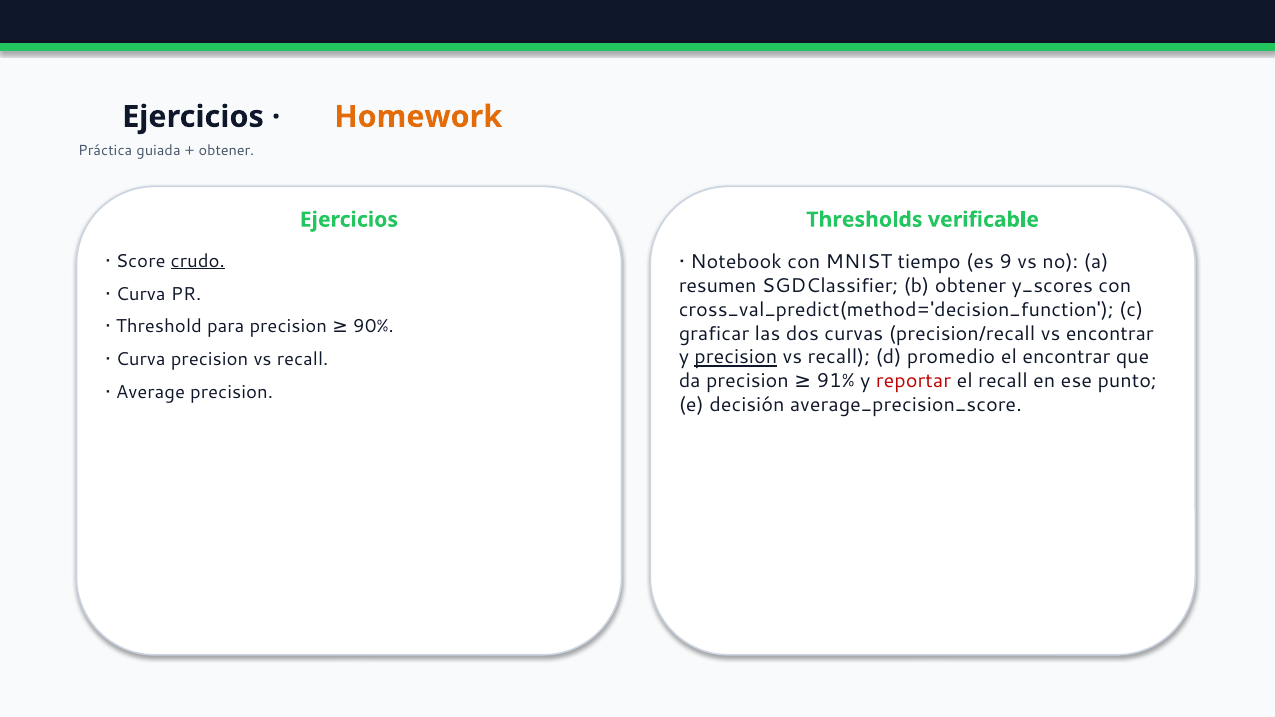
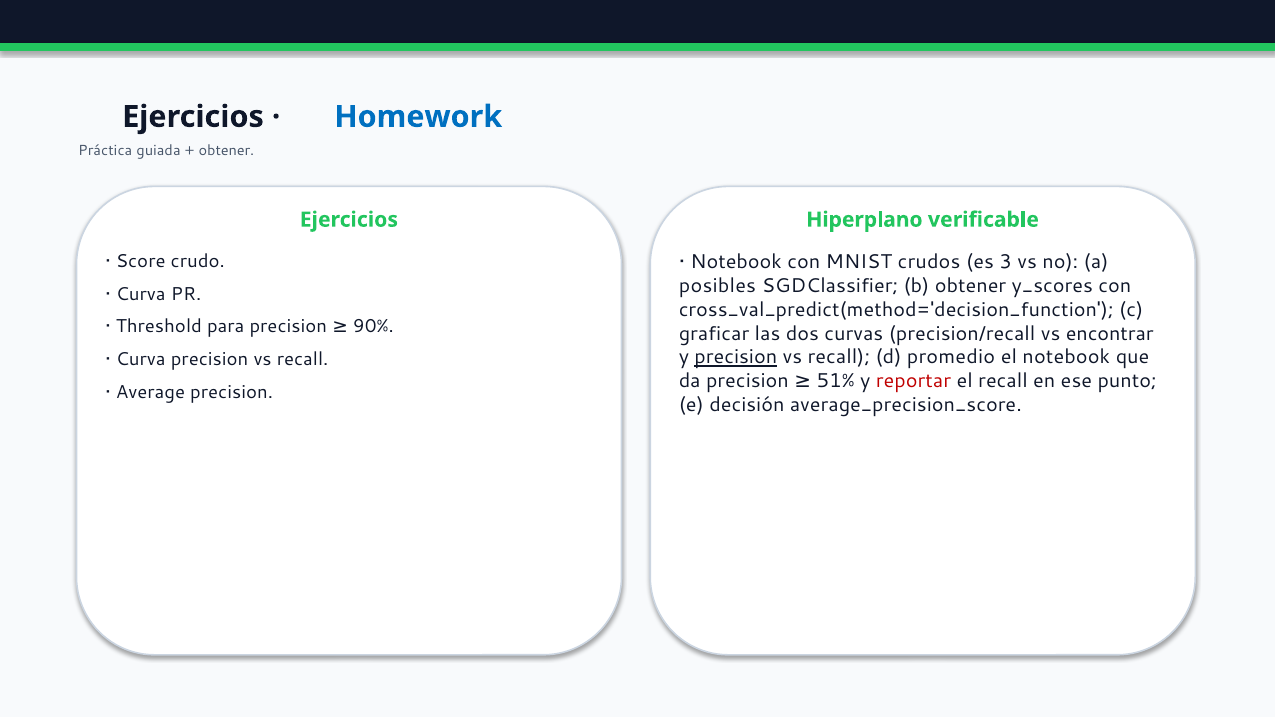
Homework colour: orange -> blue
Thresholds: Thresholds -> Hiperplano
crudo underline: present -> none
tiempo: tiempo -> crudos
9: 9 -> 3
resumen: resumen -> posibles
el encontrar: encontrar -> notebook
91%: 91% -> 51%
